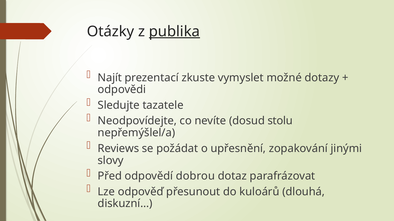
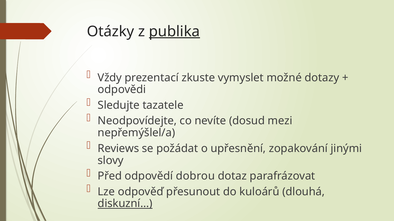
Najít: Najít -> Vždy
stolu: stolu -> mezi
diskuzní… underline: none -> present
